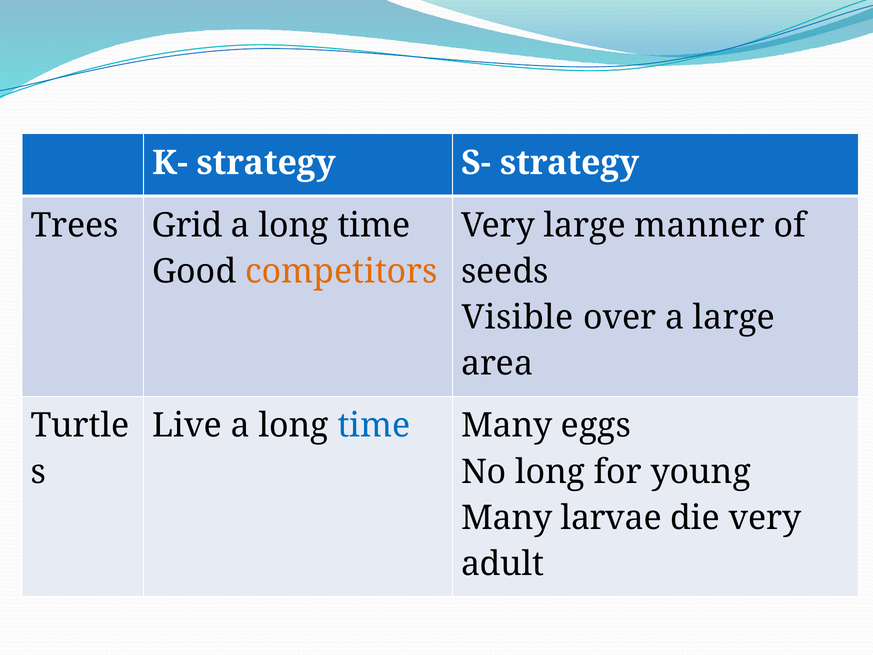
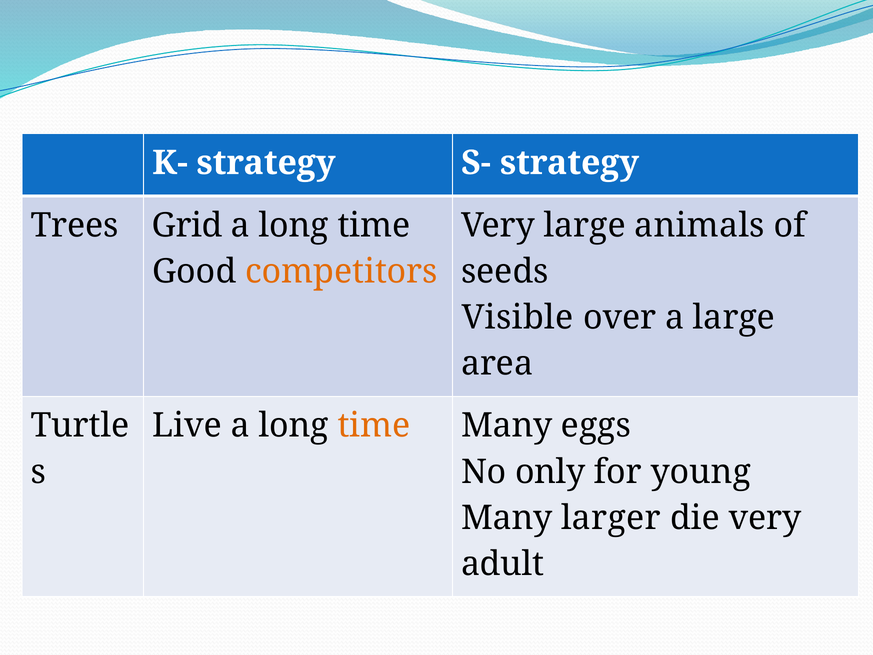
manner: manner -> animals
time at (374, 426) colour: blue -> orange
No long: long -> only
larvae: larvae -> larger
